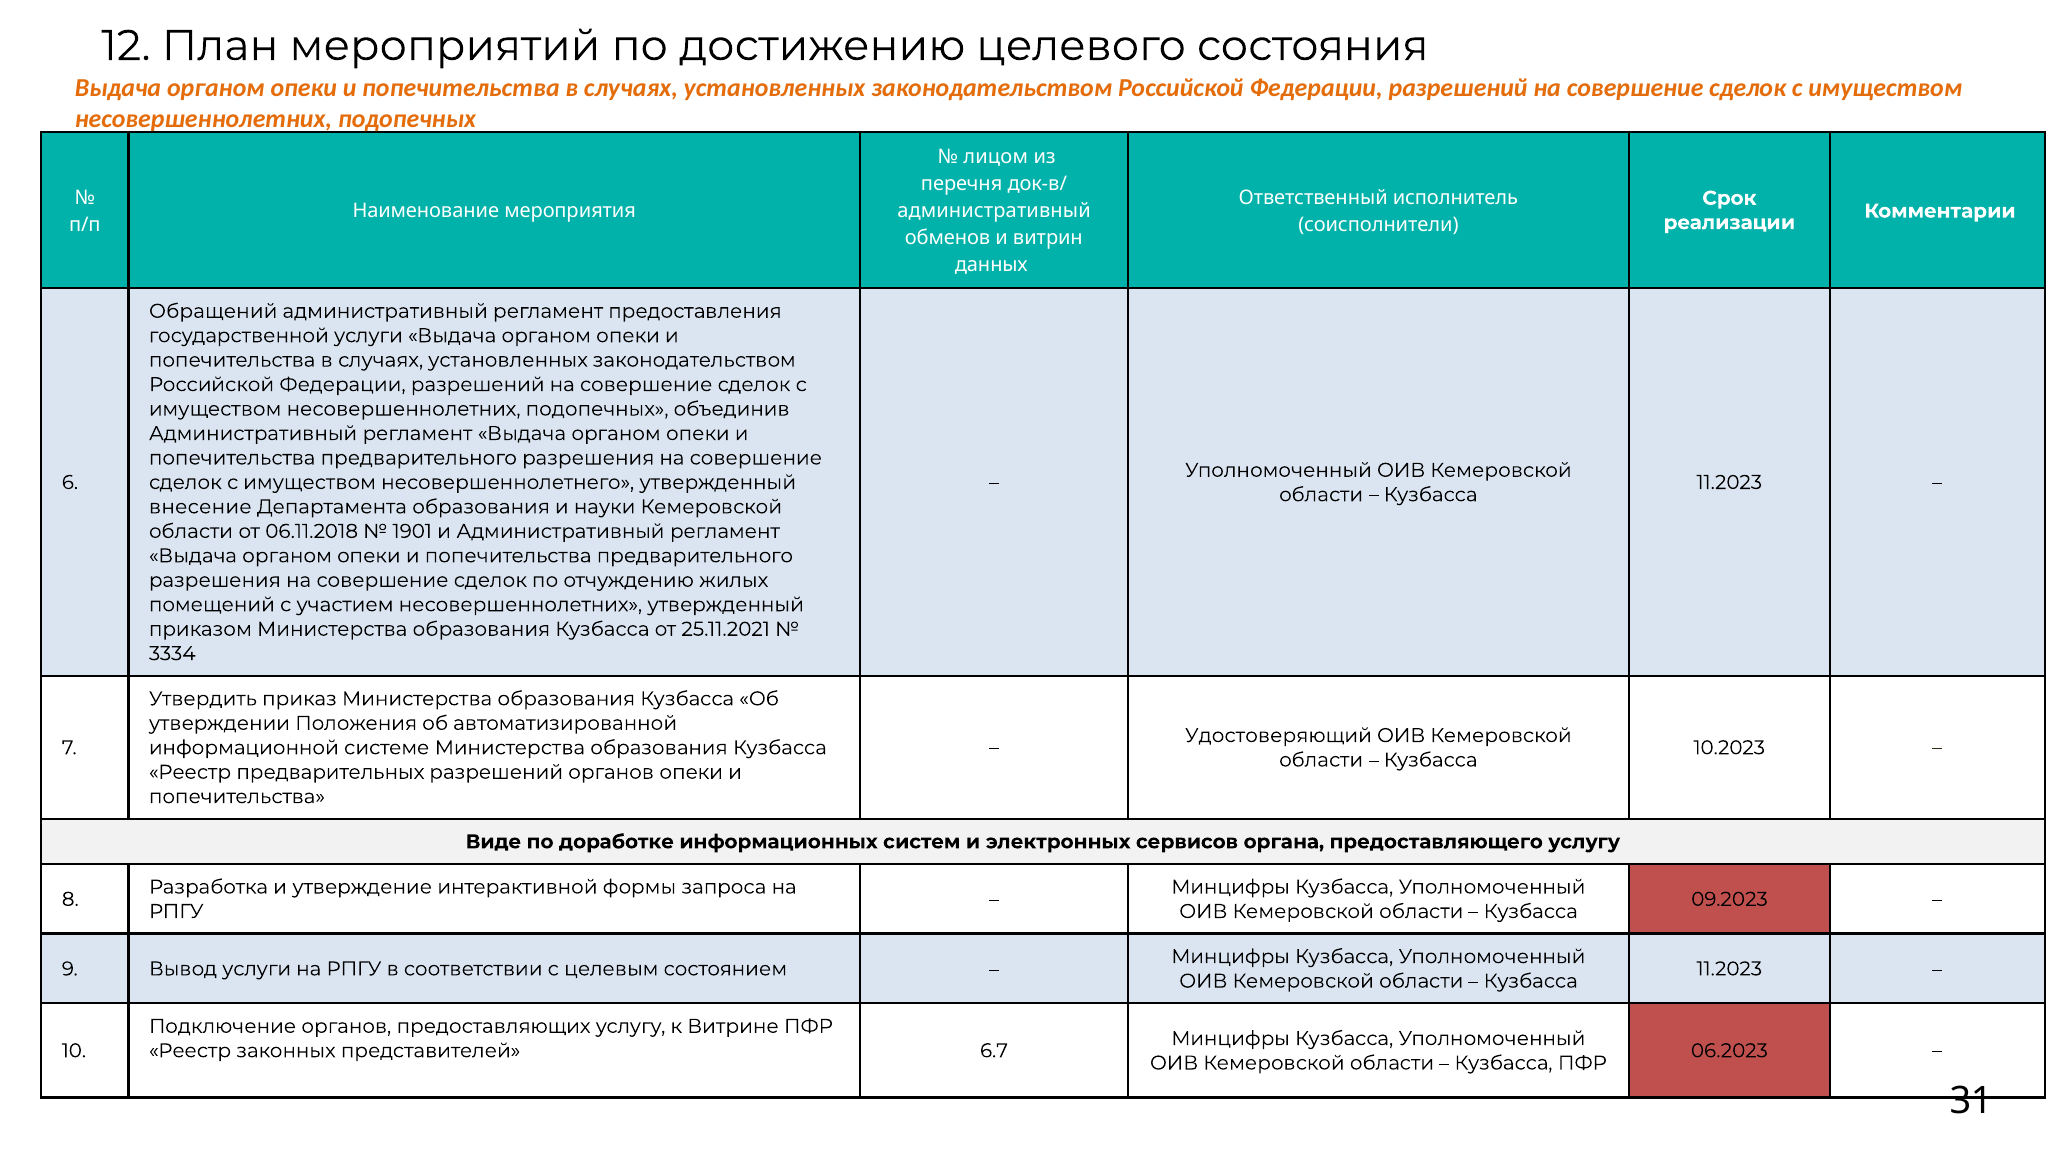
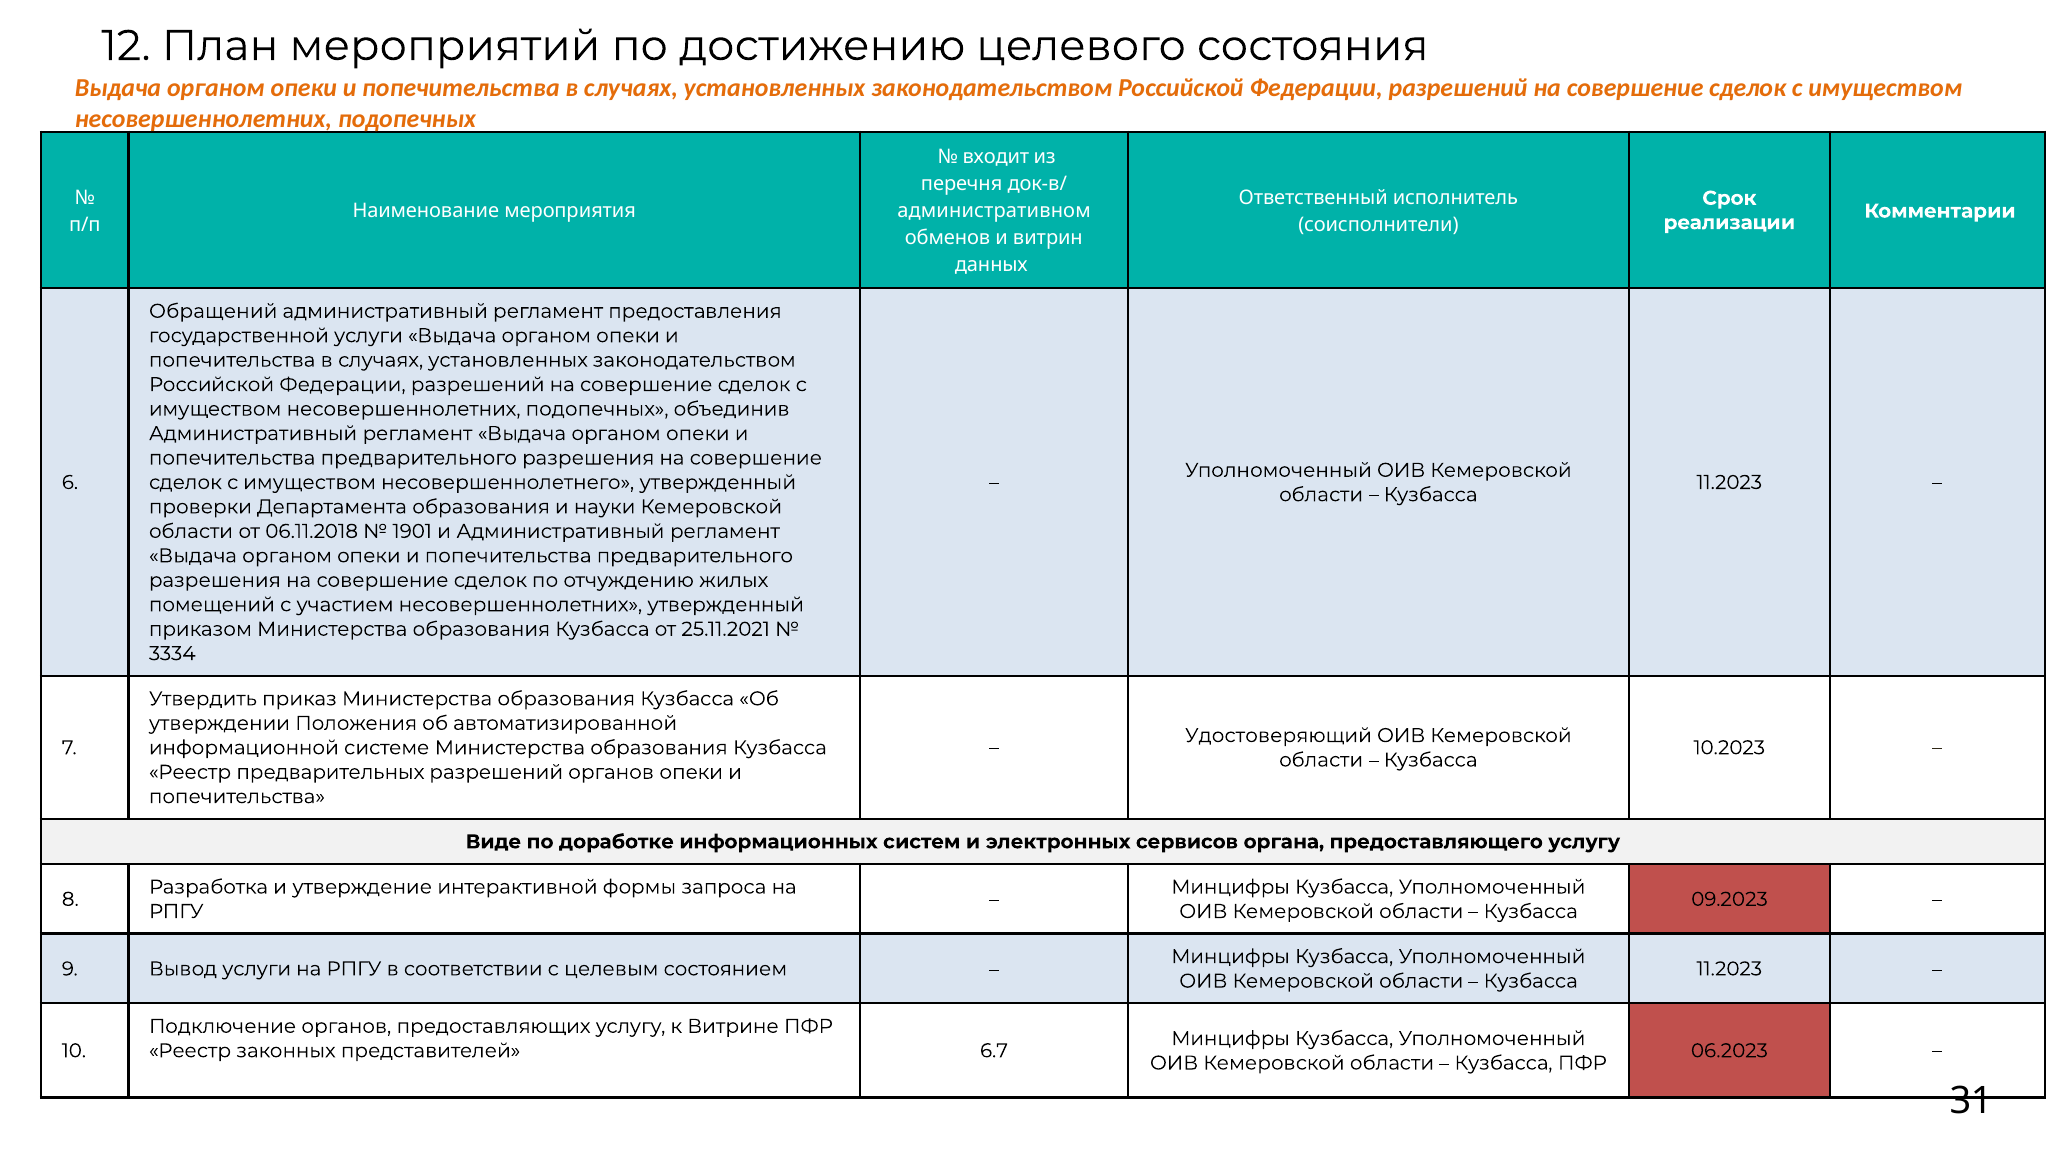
лицом: лицом -> входит
административный at (994, 211): административный -> административном
внесение: внесение -> проверки
